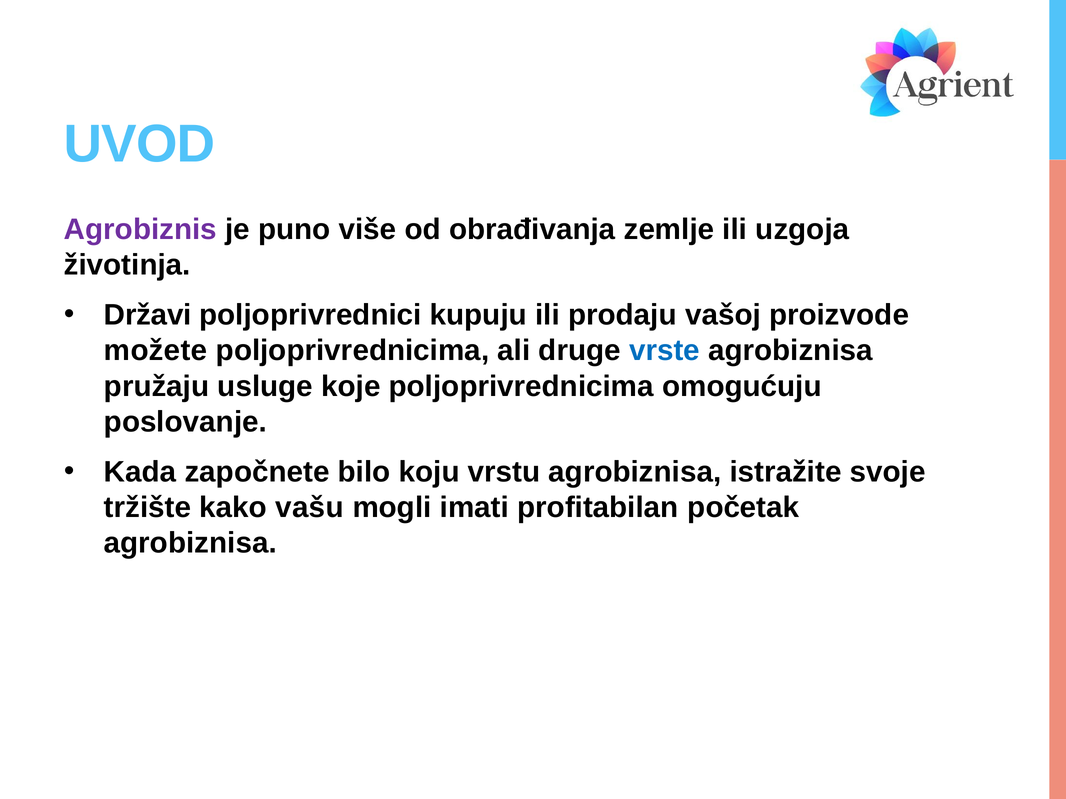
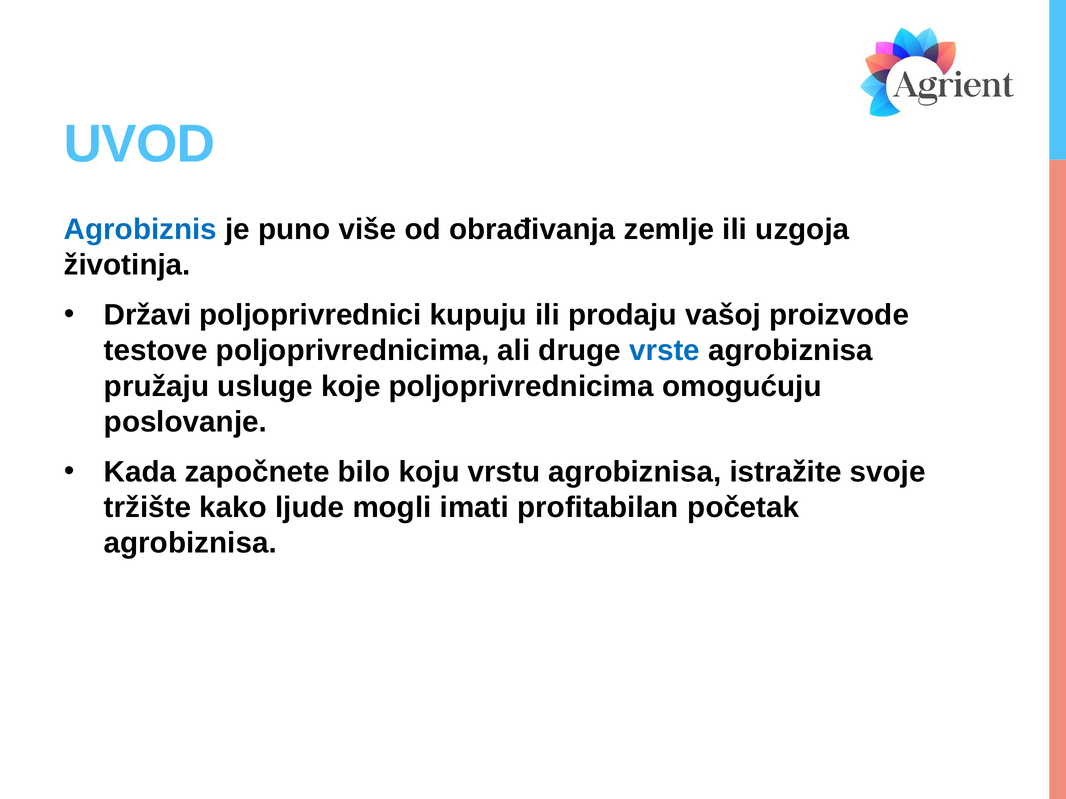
Agrobiznis colour: purple -> blue
možete: možete -> testove
vašu: vašu -> ljude
